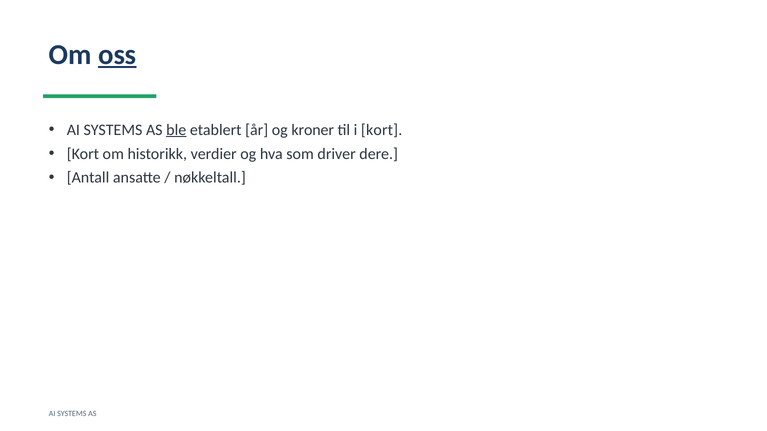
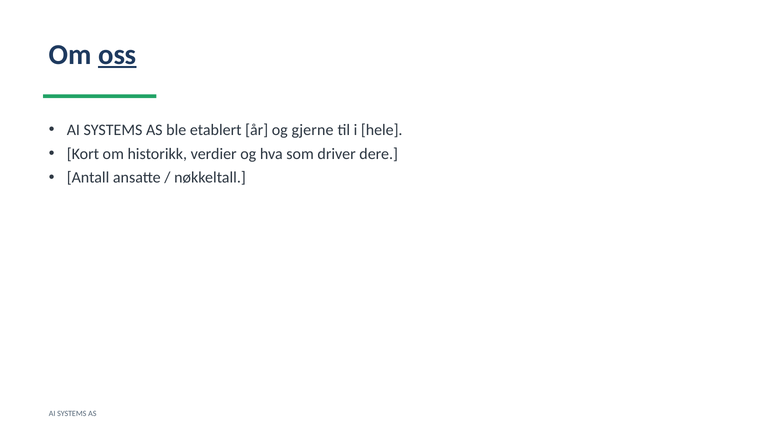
ble underline: present -> none
kroner: kroner -> gjerne
i kort: kort -> hele
